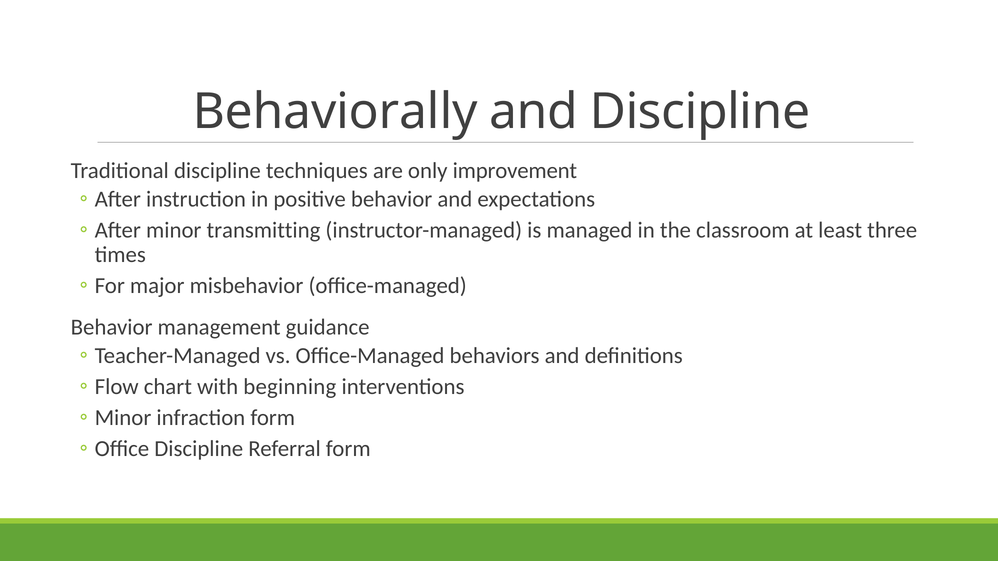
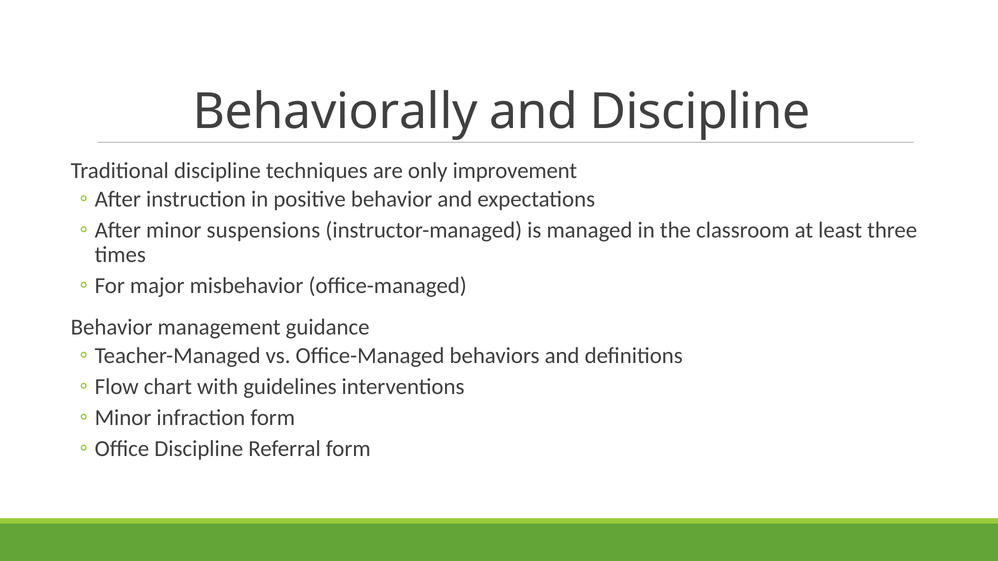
transmitting: transmitting -> suspensions
beginning: beginning -> guidelines
